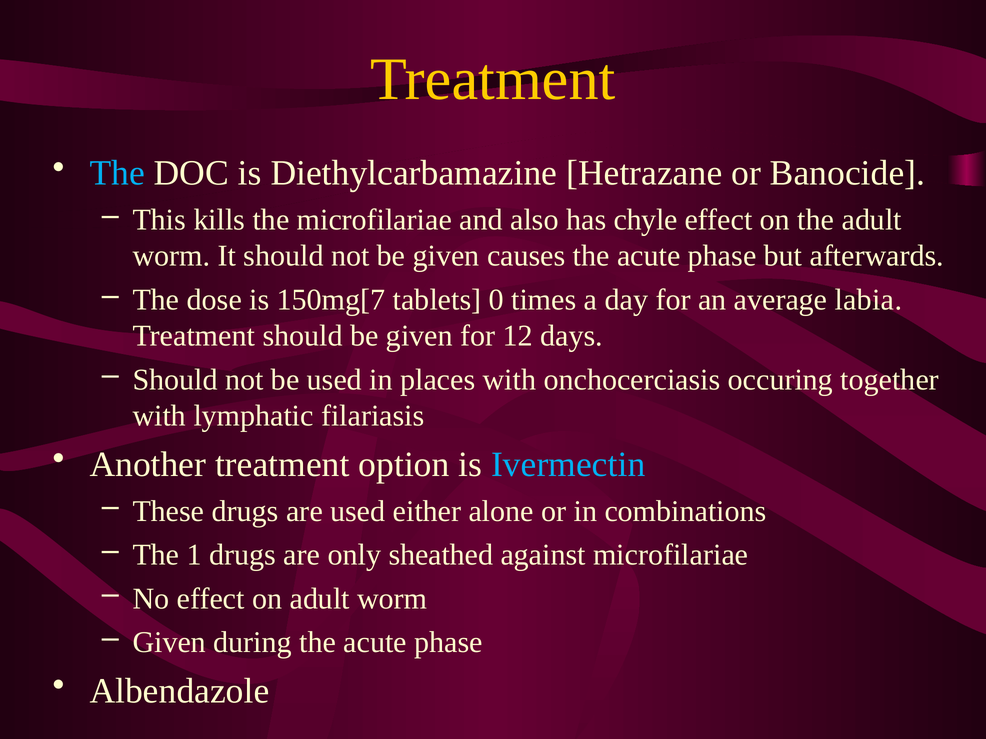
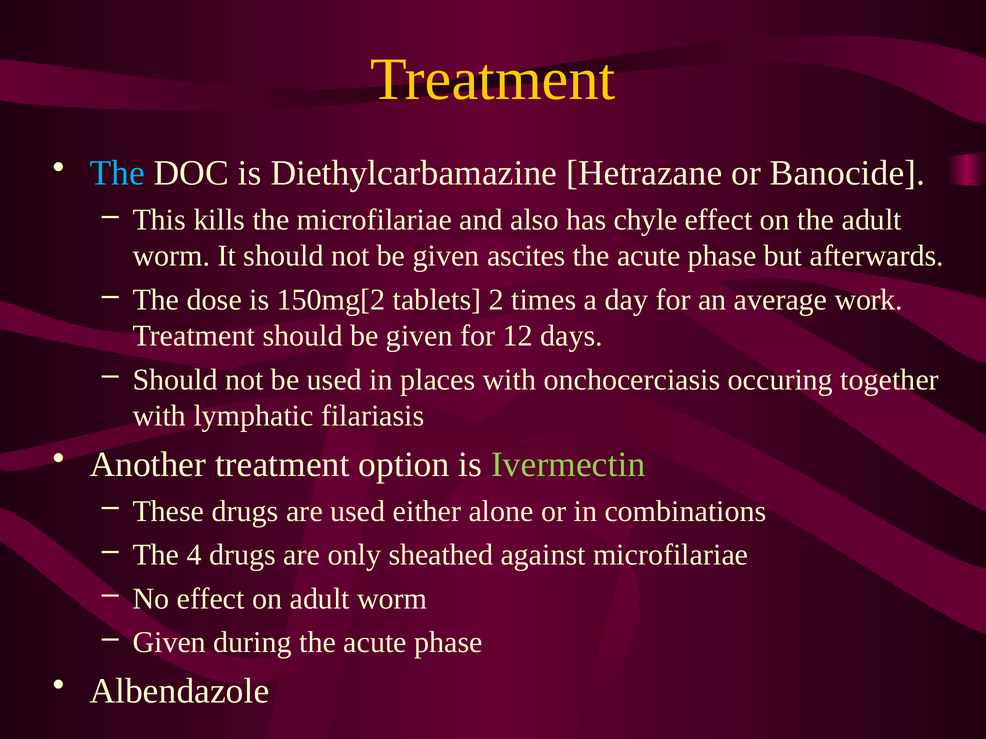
causes: causes -> ascites
150mg[7: 150mg[7 -> 150mg[2
0: 0 -> 2
labia: labia -> work
Ivermectin colour: light blue -> light green
1: 1 -> 4
